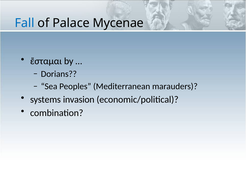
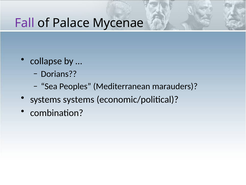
Fall colour: blue -> purple
ἕσταμαι: ἕσταμαι -> collapse
systems invasion: invasion -> systems
